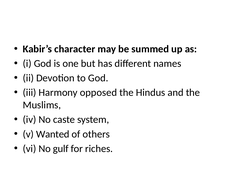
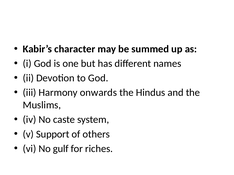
opposed: opposed -> onwards
Wanted: Wanted -> Support
